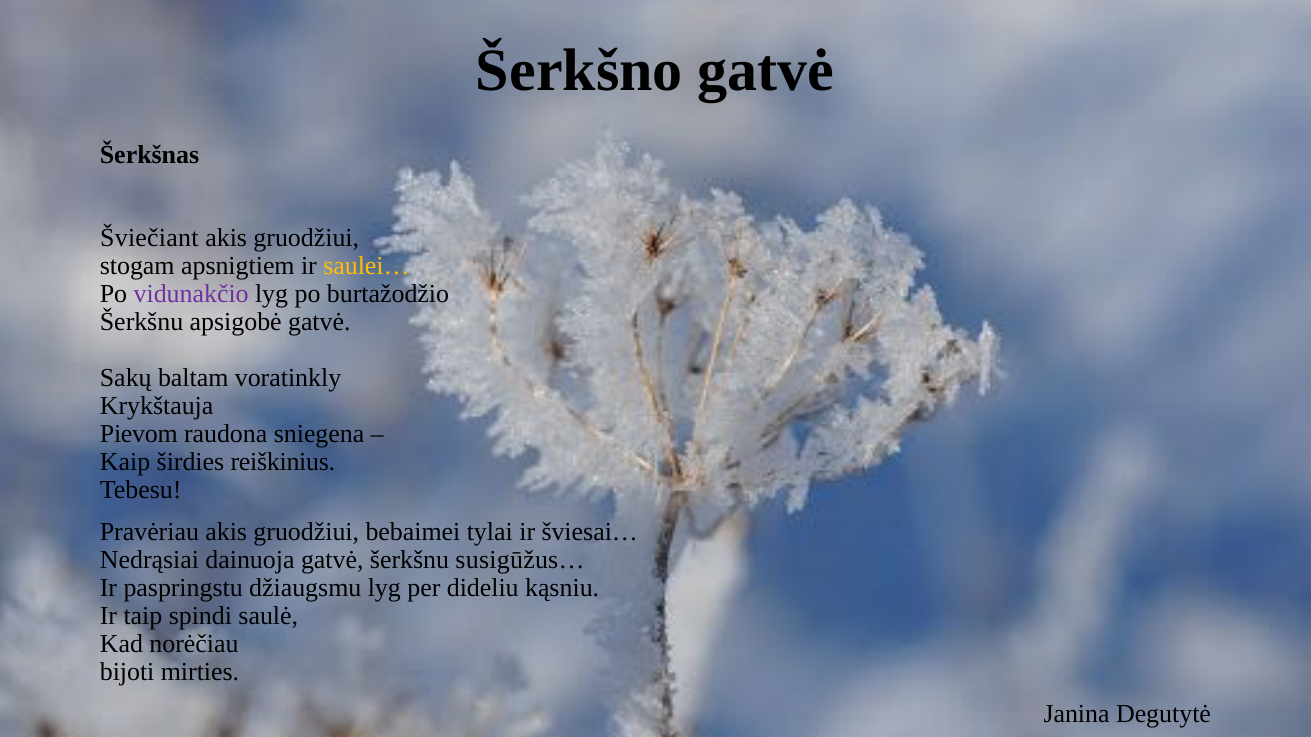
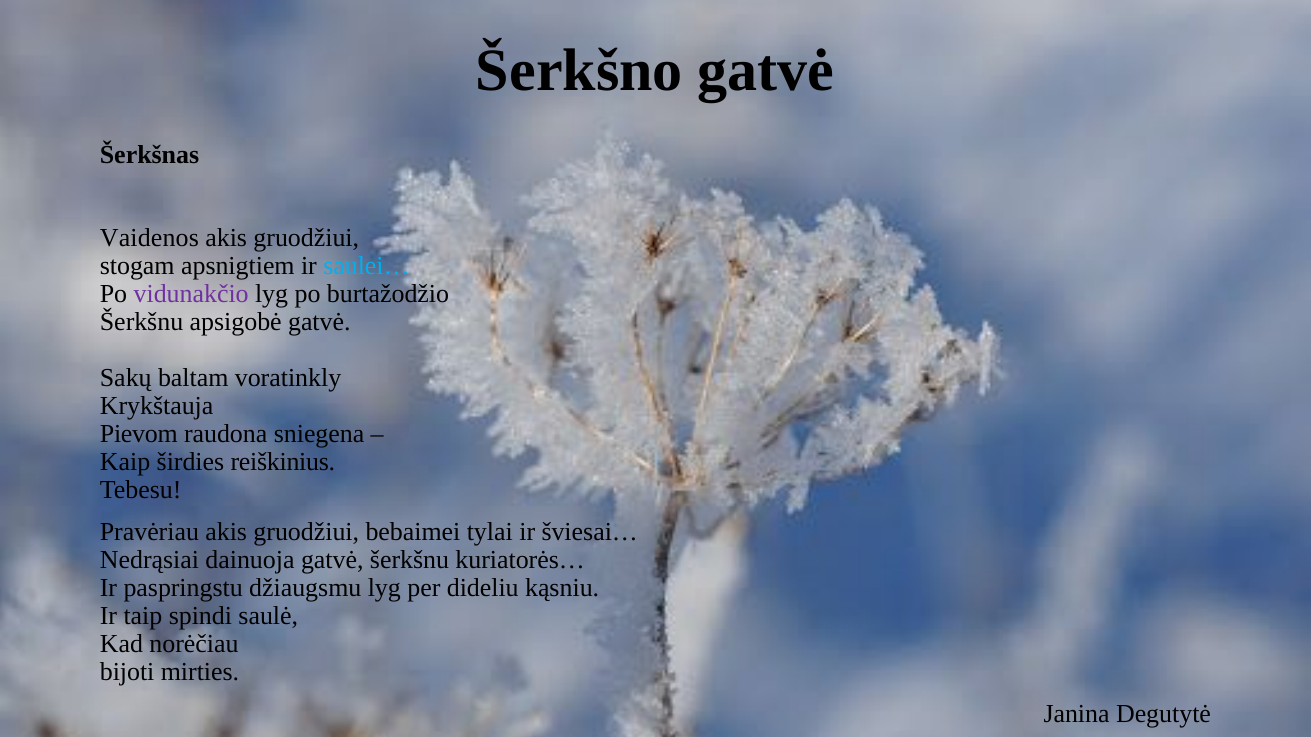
Šviečiant: Šviečiant -> Vaidenos
saulei… colour: yellow -> light blue
susigūžus…: susigūžus… -> kuriatorės…
